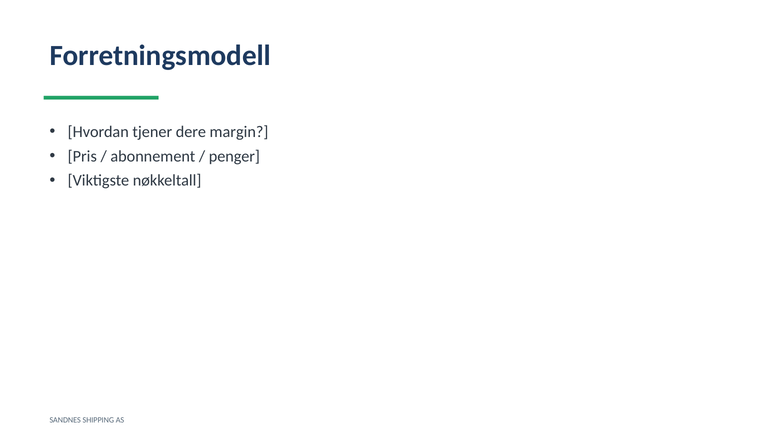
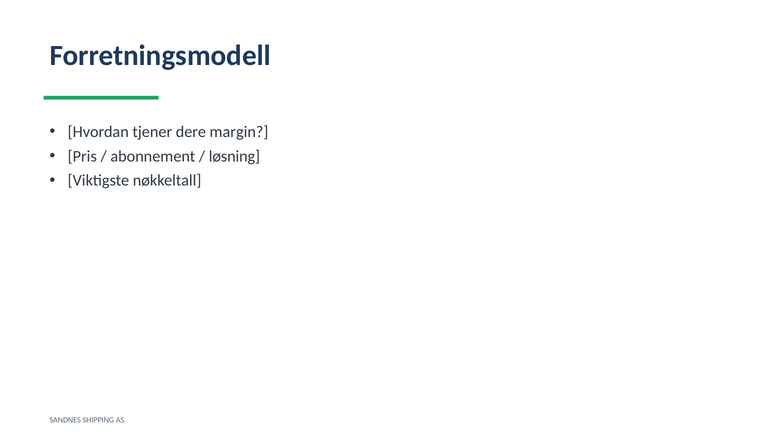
penger: penger -> løsning
